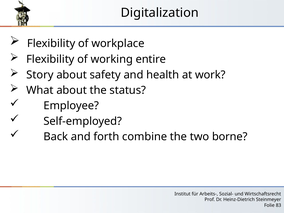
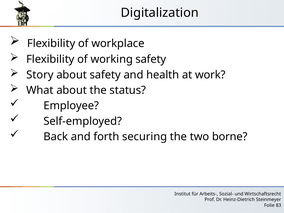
working entire: entire -> safety
combine: combine -> securing
